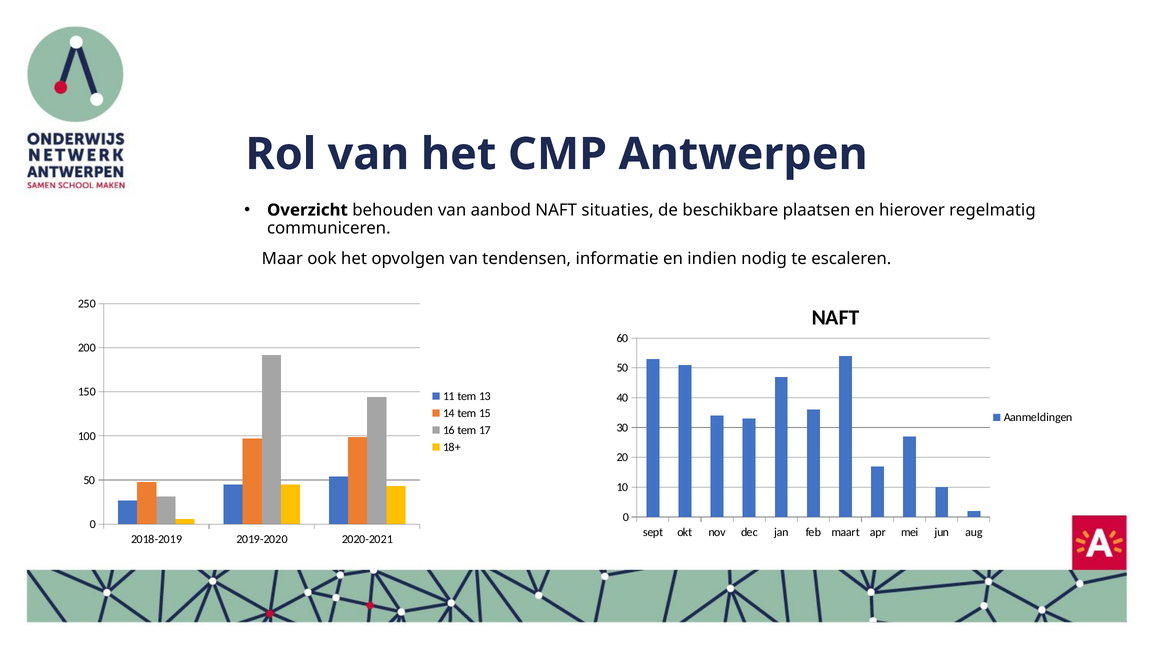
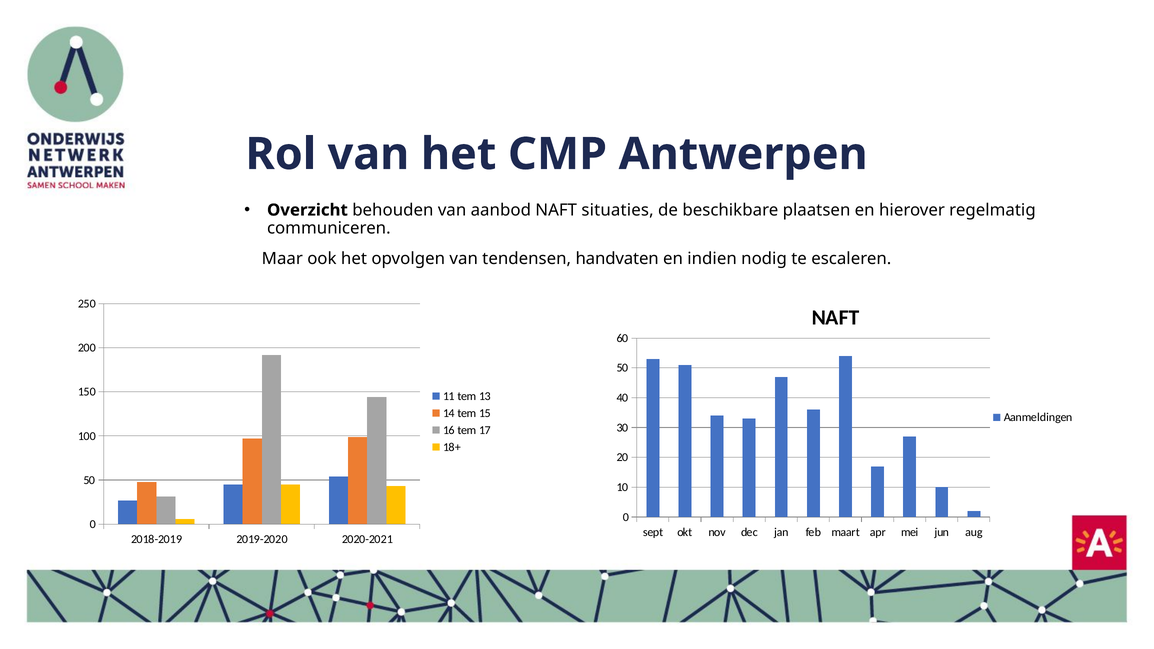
informatie: informatie -> handvaten
